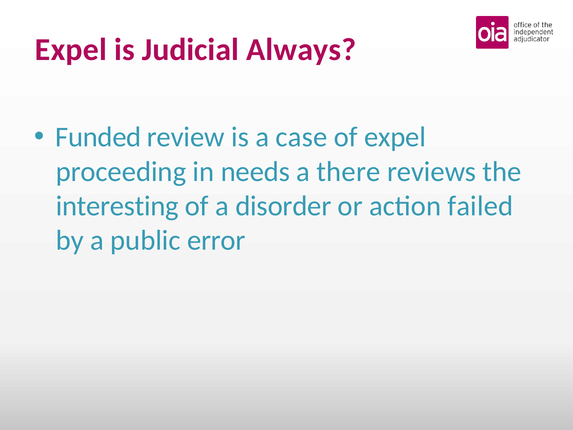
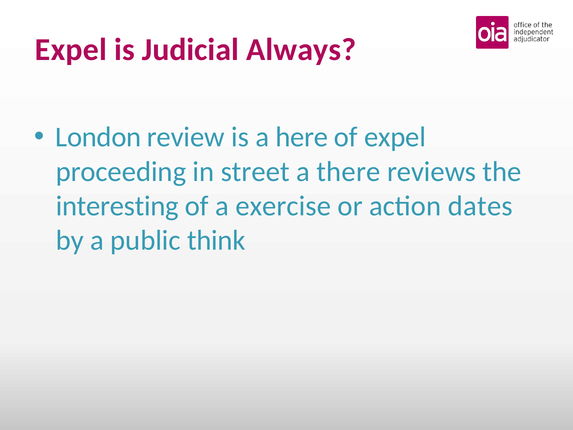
Funded: Funded -> London
case: case -> here
needs: needs -> street
disorder: disorder -> exercise
failed: failed -> dates
error: error -> think
